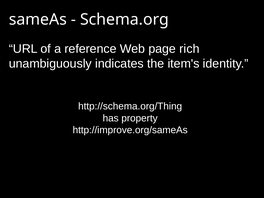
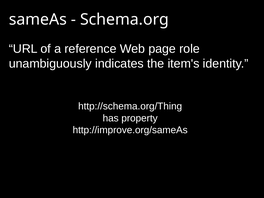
rich: rich -> role
